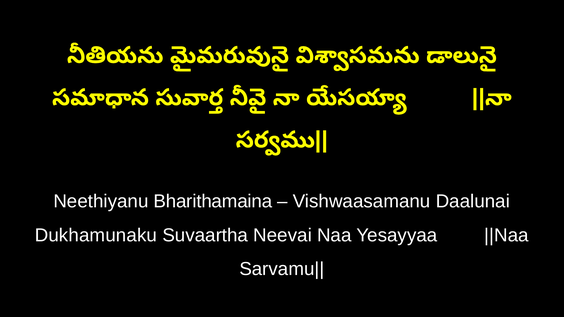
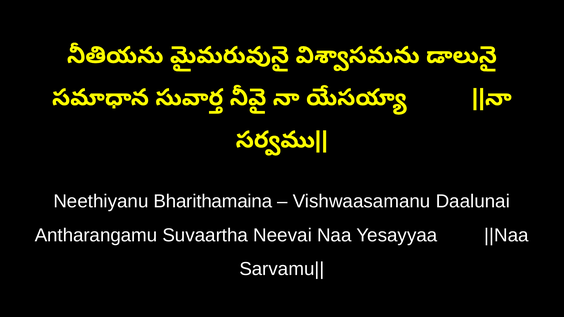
Dukhamunaku: Dukhamunaku -> Antharangamu
